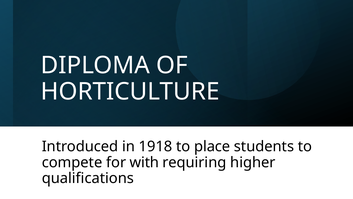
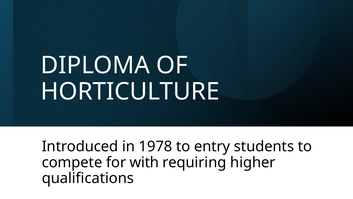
1918: 1918 -> 1978
place: place -> entry
